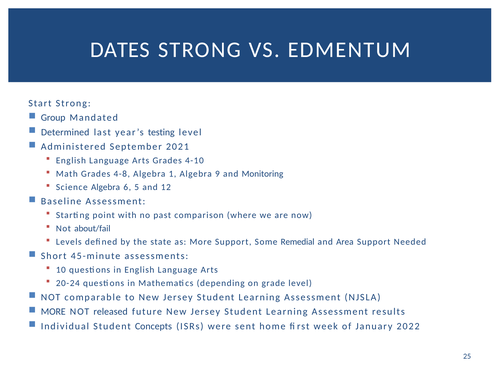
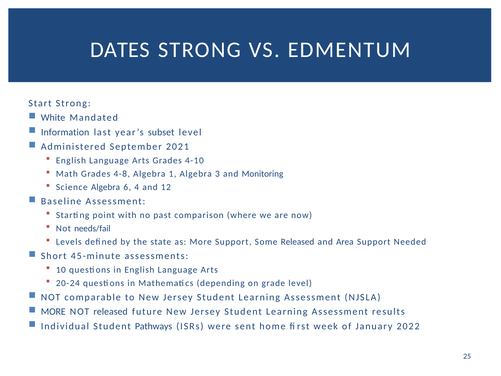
Group: Group -> White
Determined: Determined -> Information
testing: testing -> subset
9: 9 -> 3
5: 5 -> 4
about/fail: about/fail -> needs/fail
Some Remedial: Remedial -> Released
Concepts: Concepts -> Pathways
